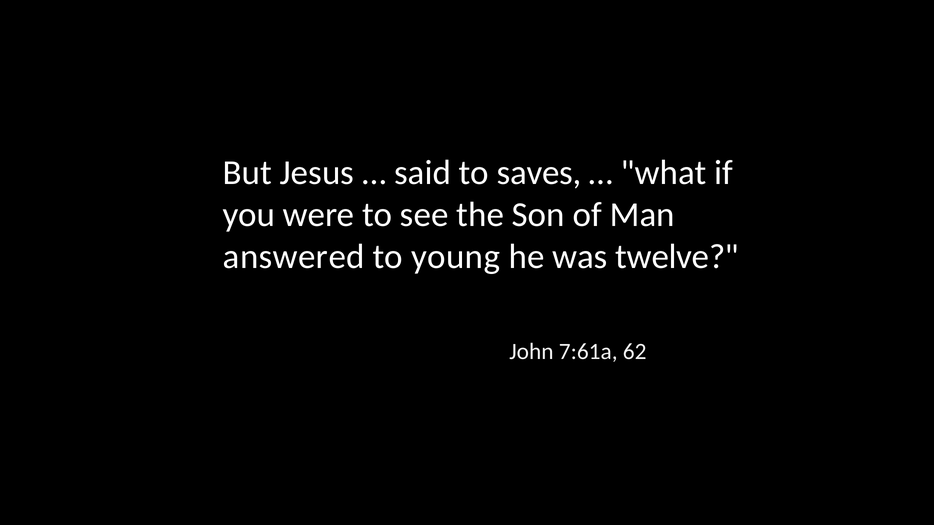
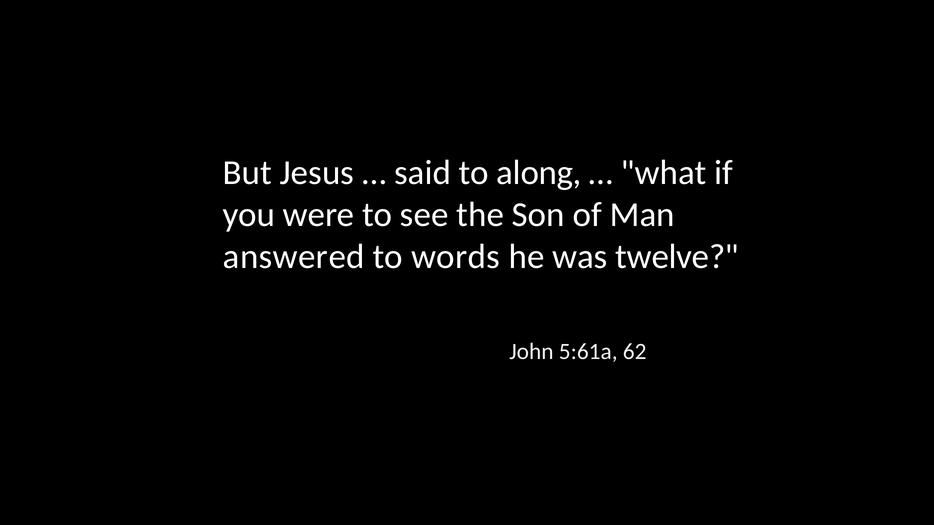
saves: saves -> along
young: young -> words
7:61a: 7:61a -> 5:61a
